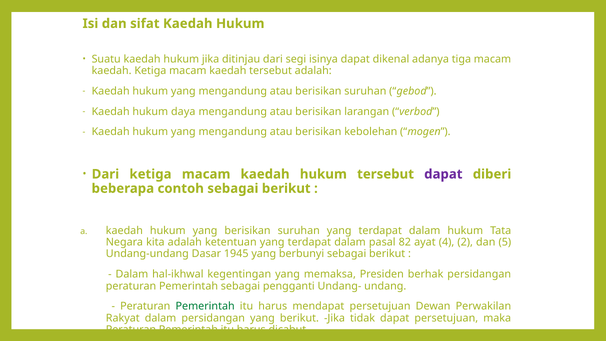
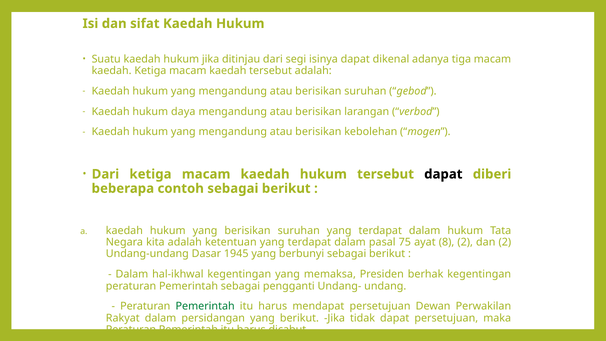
dapat at (443, 174) colour: purple -> black
82: 82 -> 75
4: 4 -> 8
dan 5: 5 -> 2
berhak persidangan: persidangan -> kegentingan
